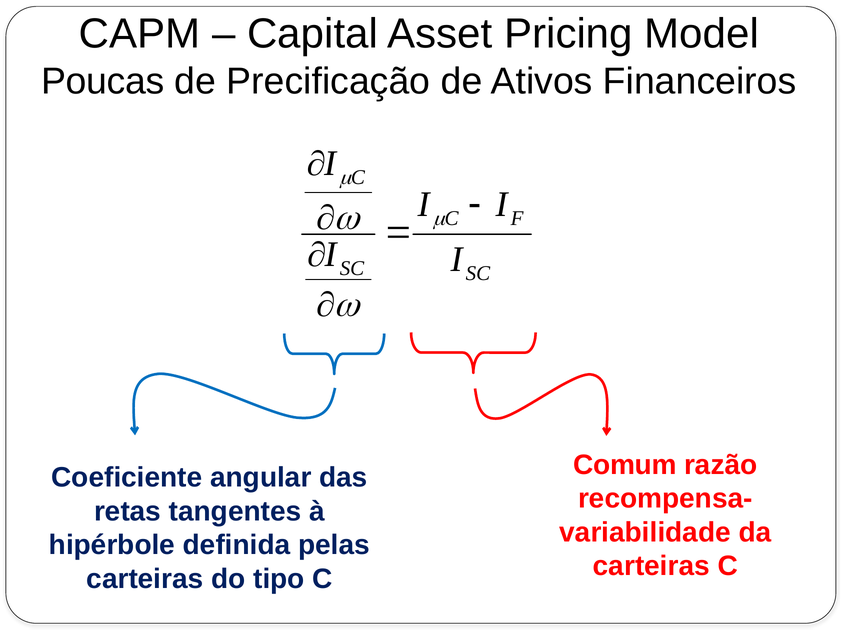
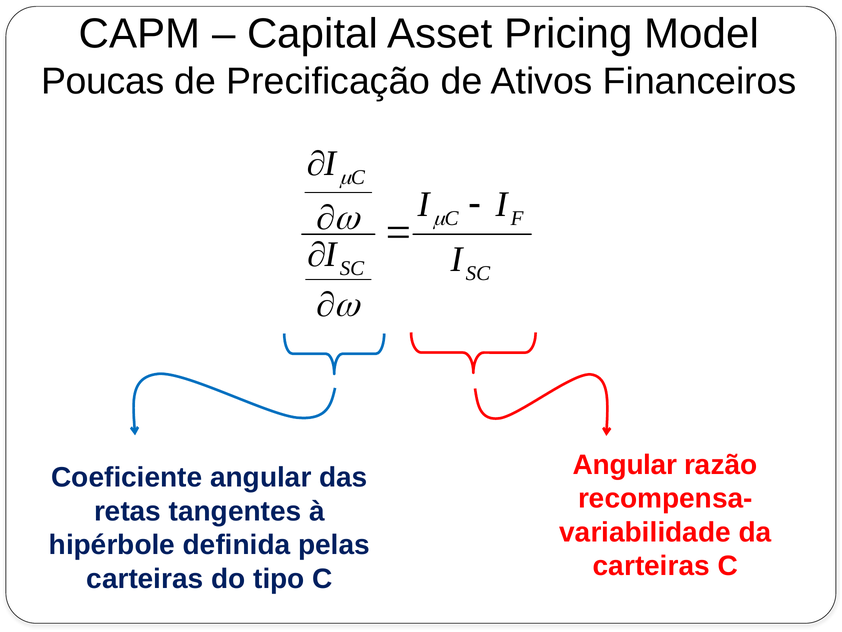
Comum at (625, 465): Comum -> Angular
